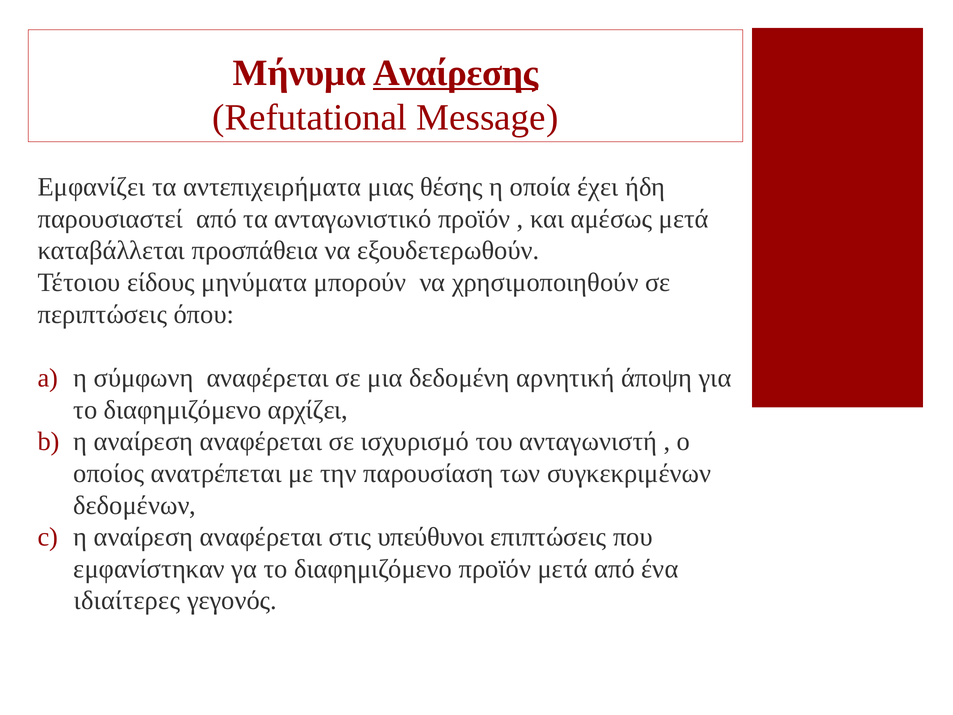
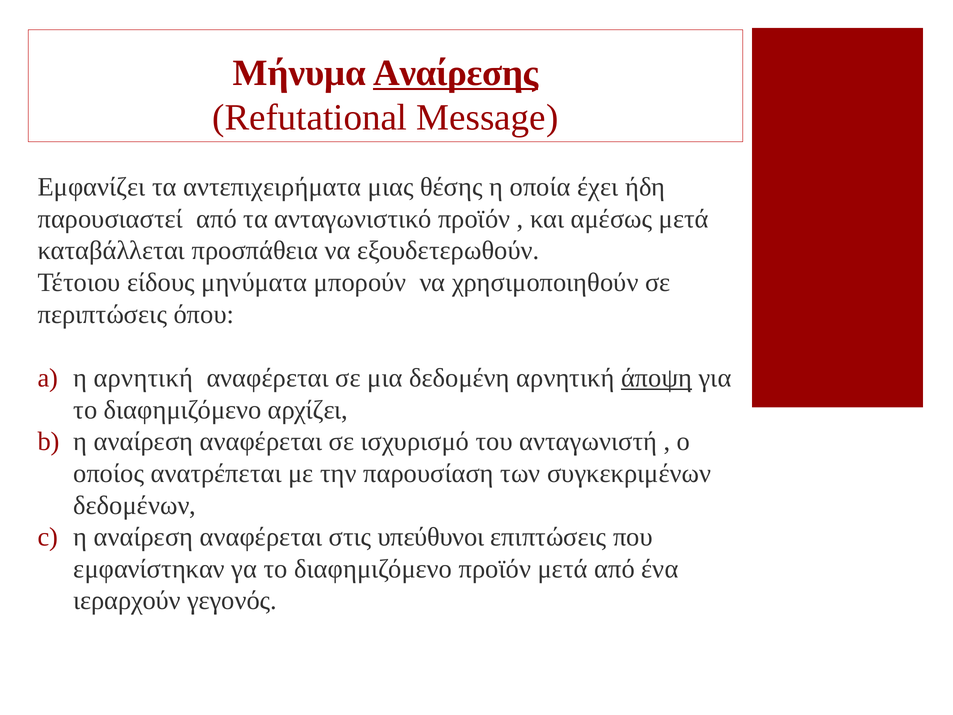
η σύμφωνη: σύμφωνη -> αρνητική
άποψη underline: none -> present
ιδιαίτερες: ιδιαίτερες -> ιεραρχούν
